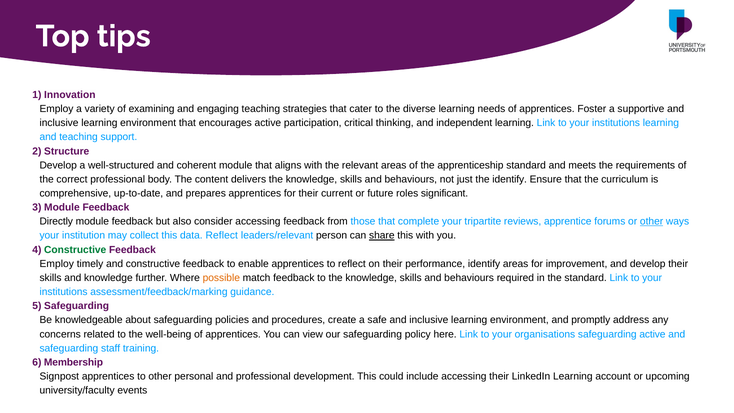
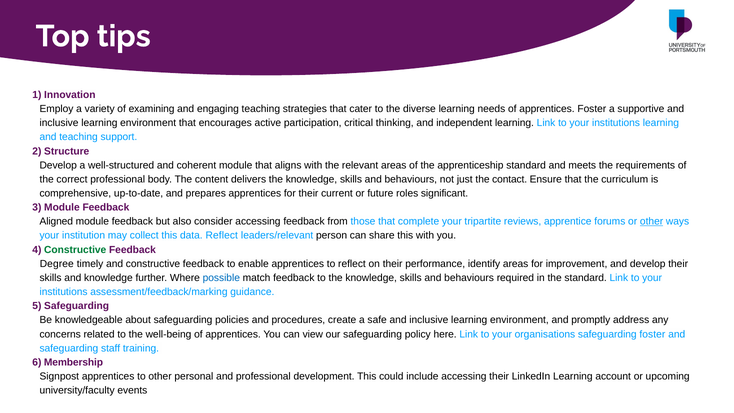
the identify: identify -> contact
Directly: Directly -> Aligned
share underline: present -> none
Employ at (57, 264): Employ -> Degree
possible colour: orange -> blue
safeguarding active: active -> foster
